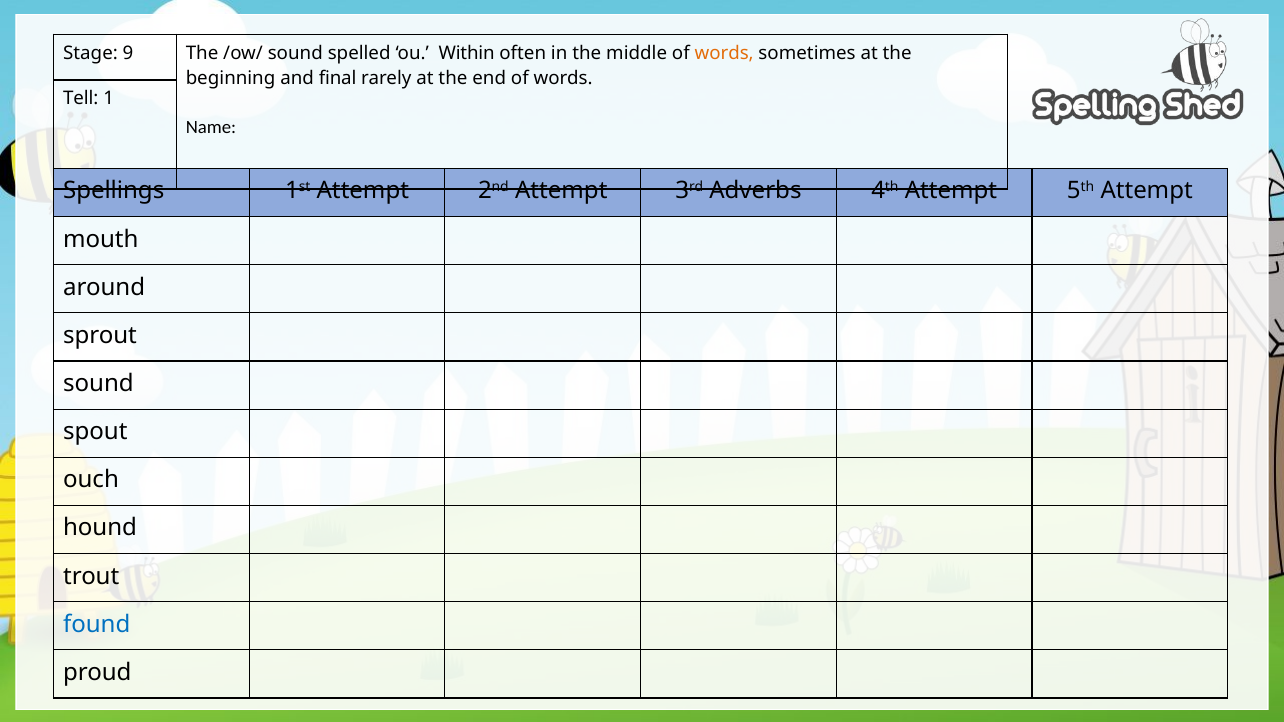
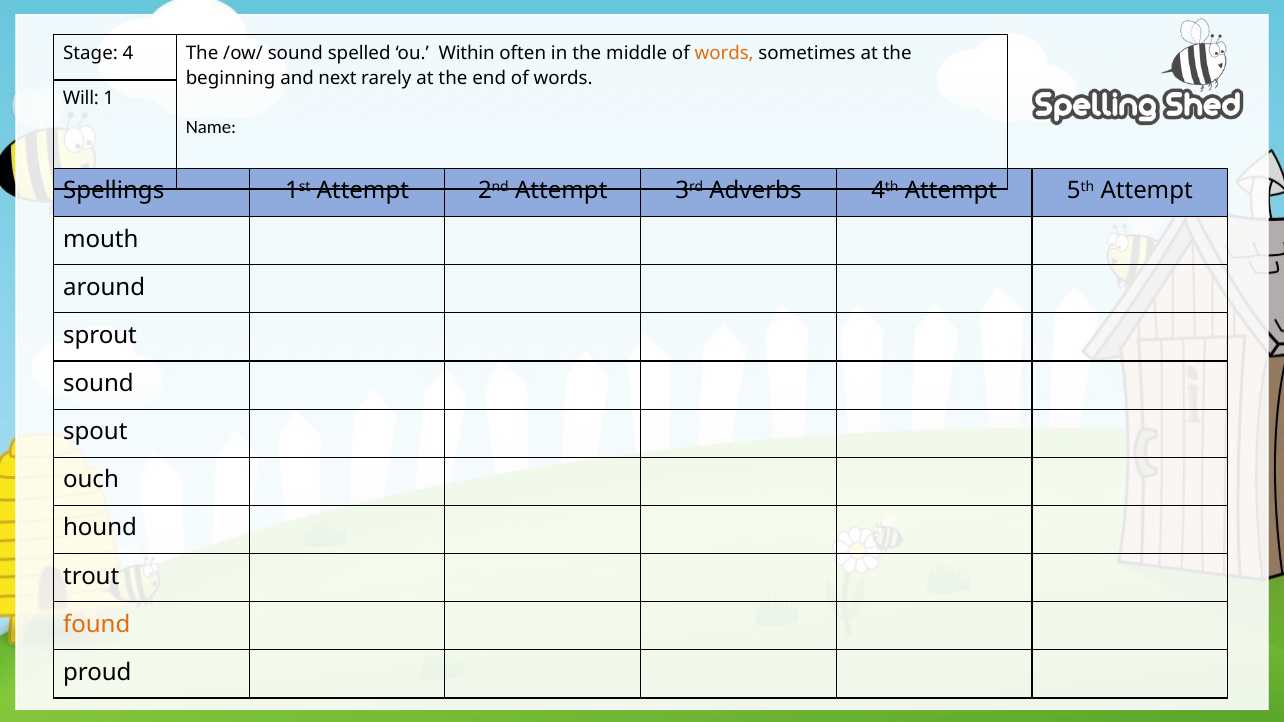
9: 9 -> 4
final: final -> next
Tell: Tell -> Will
found colour: blue -> orange
